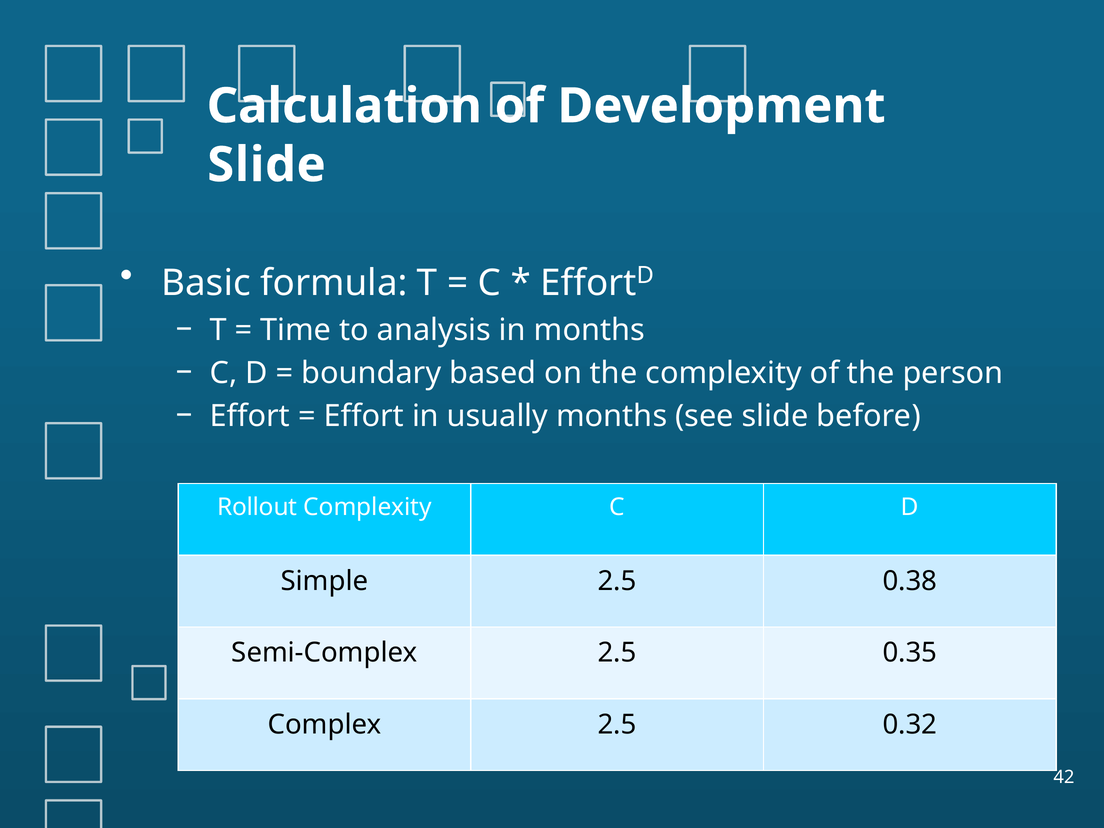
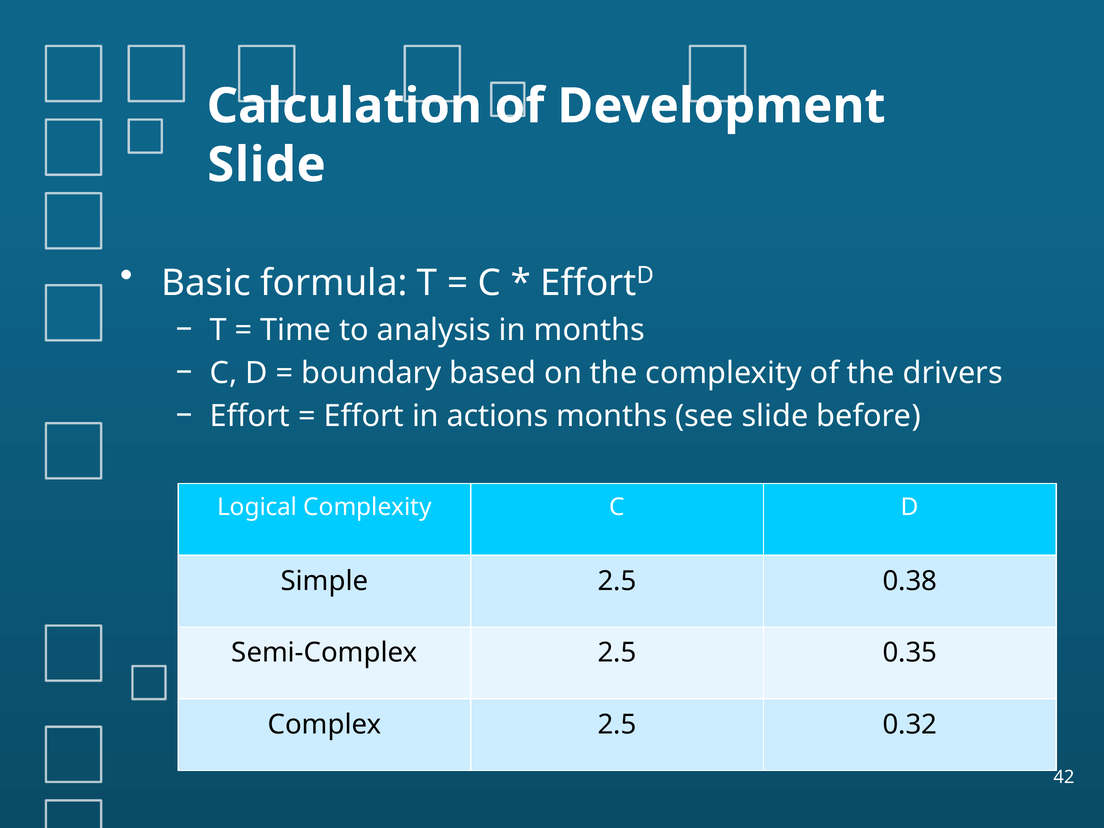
person: person -> drivers
usually: usually -> actions
Rollout: Rollout -> Logical
